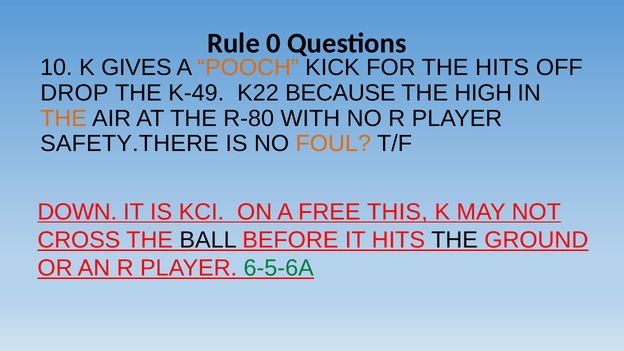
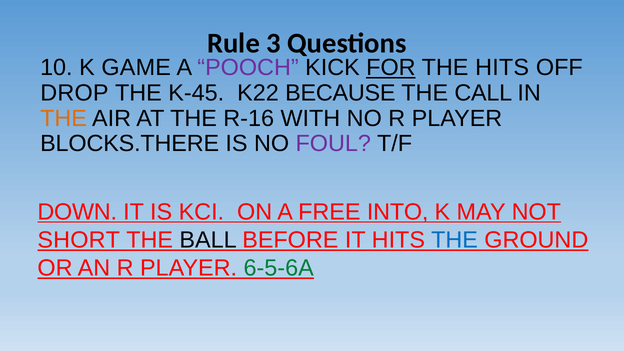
0: 0 -> 3
GIVES: GIVES -> GAME
POOCH colour: orange -> purple
FOR underline: none -> present
K-49: K-49 -> K-45
HIGH: HIGH -> CALL
R-80: R-80 -> R-16
SAFETY.THERE: SAFETY.THERE -> BLOCKS.THERE
FOUL colour: orange -> purple
THIS: THIS -> INTO
CROSS: CROSS -> SHORT
THE at (455, 240) colour: black -> blue
